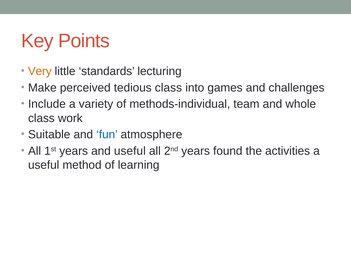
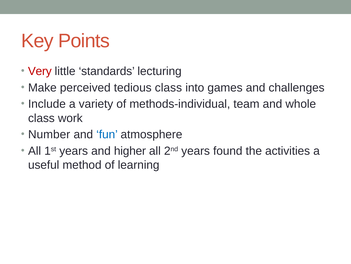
Very colour: orange -> red
Suitable: Suitable -> Number
and useful: useful -> higher
